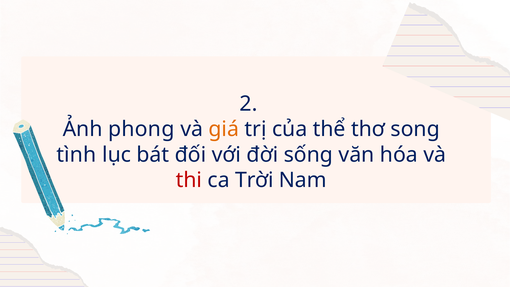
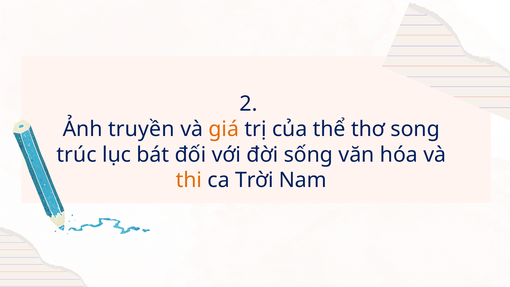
phong: phong -> truyền
tình: tình -> trúc
thi colour: red -> orange
